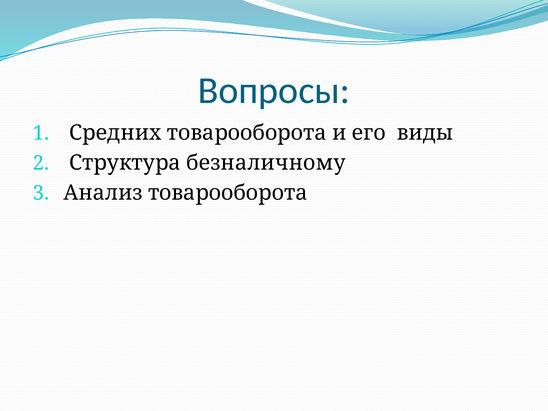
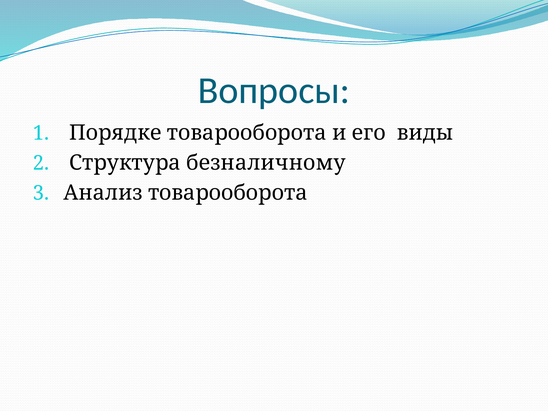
Средних: Средних -> Порядке
